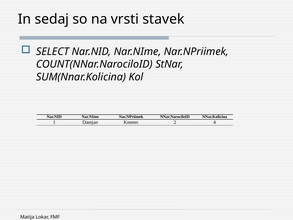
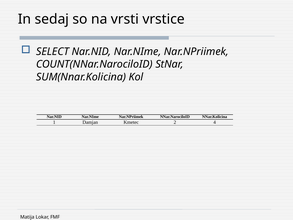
stavek: stavek -> vrstice
